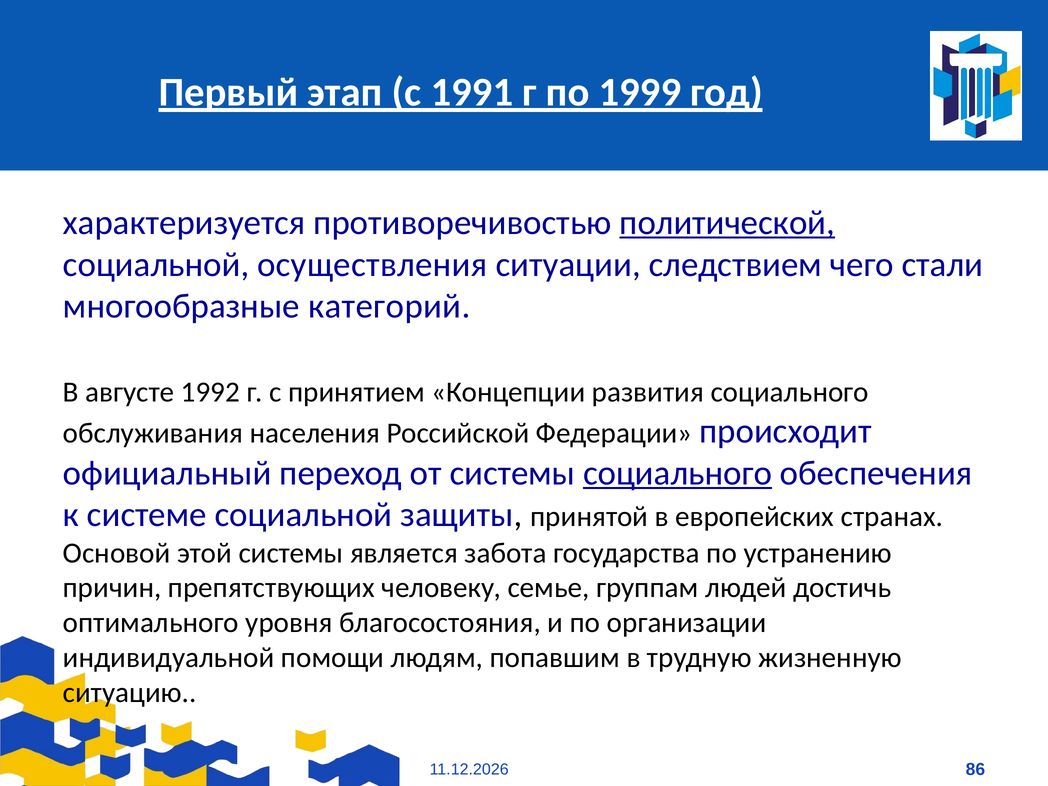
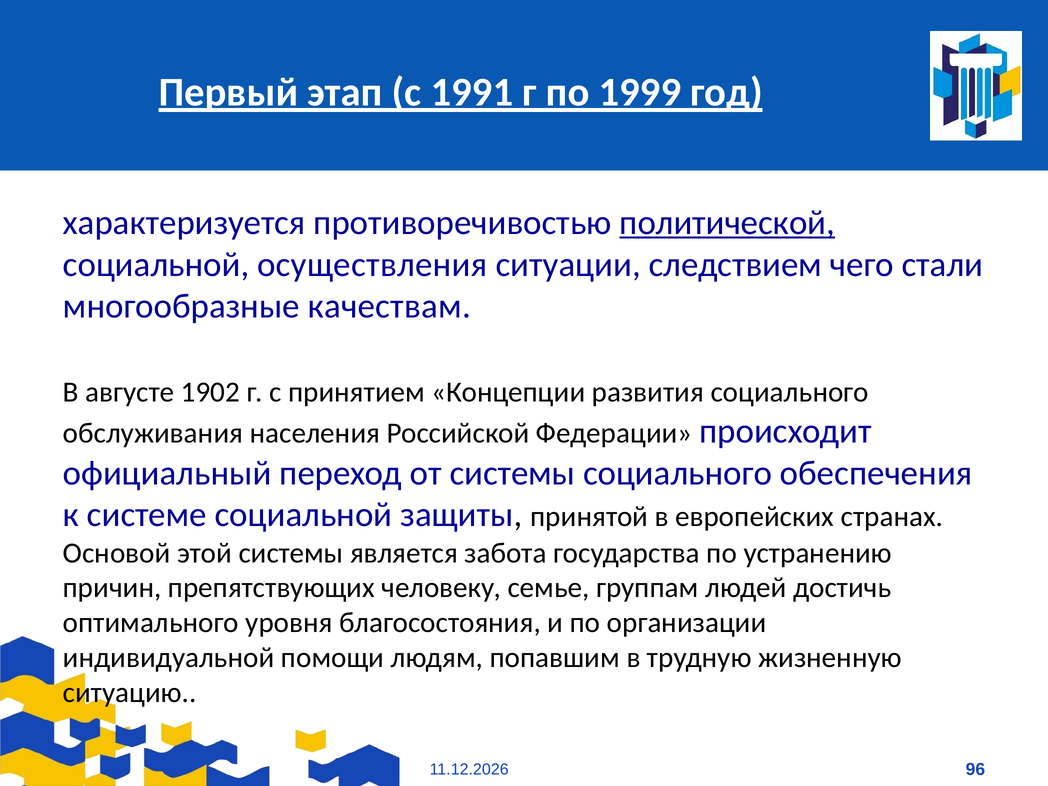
категорий: категорий -> качествам
1992: 1992 -> 1902
социального at (678, 473) underline: present -> none
86: 86 -> 96
